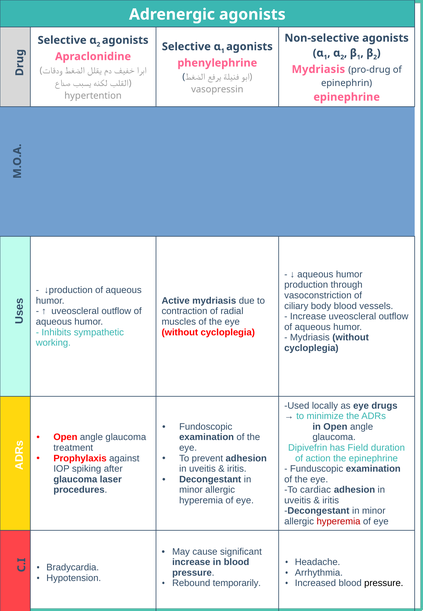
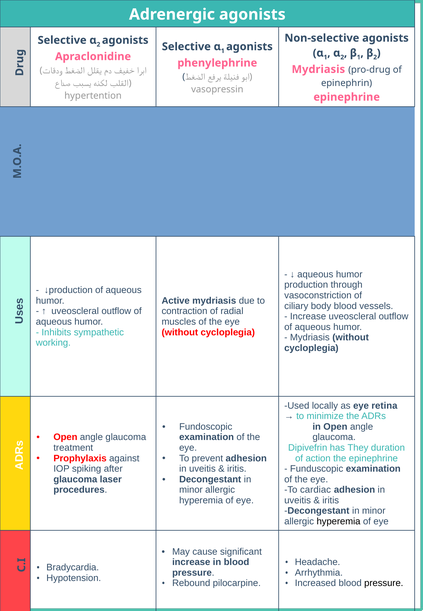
drugs: drugs -> retina
Field: Field -> They
hyperemia at (339, 521) colour: red -> black
temporarily: temporarily -> pilocarpine
